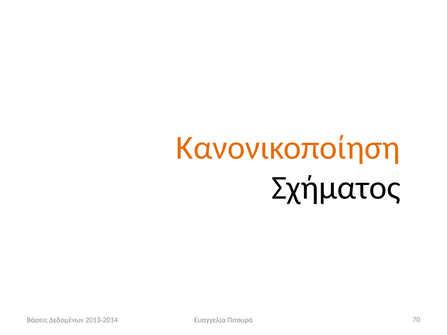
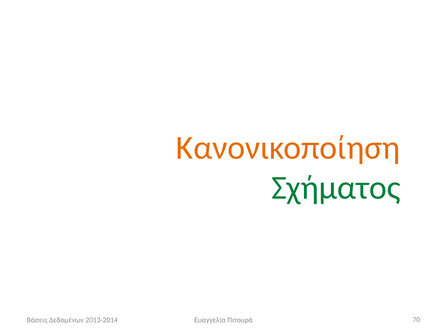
Σχήματος colour: black -> green
